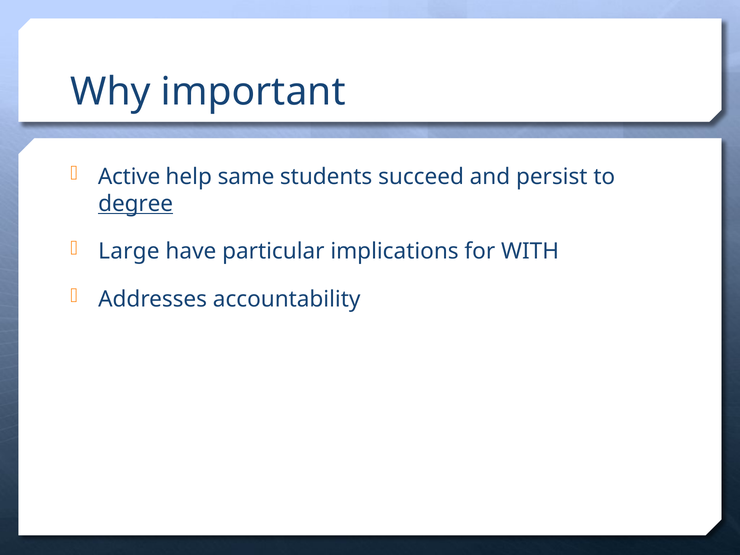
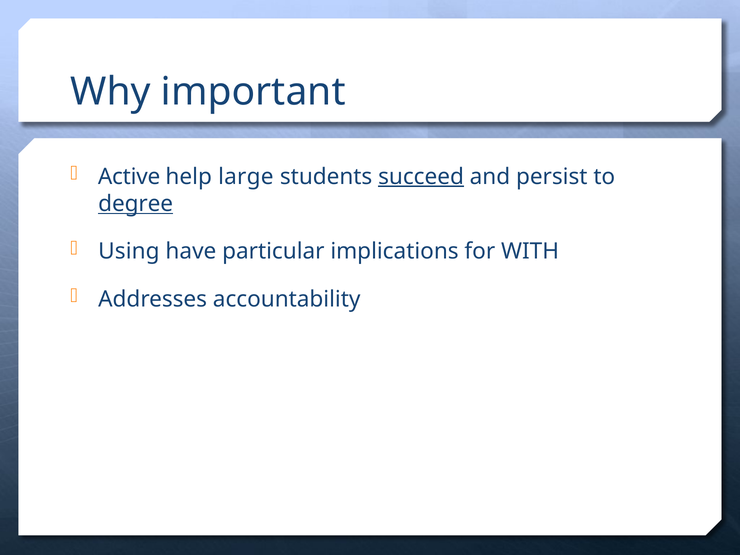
same: same -> large
succeed underline: none -> present
Large: Large -> Using
